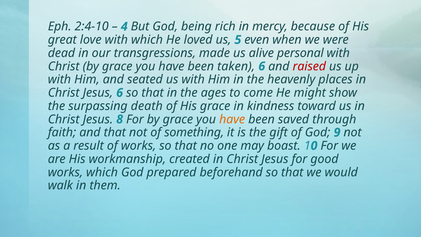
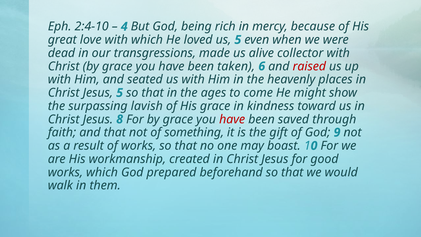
personal: personal -> collector
Jesus 6: 6 -> 5
death: death -> lavish
have at (232, 119) colour: orange -> red
